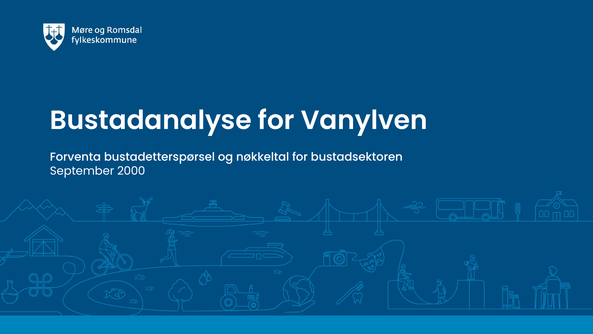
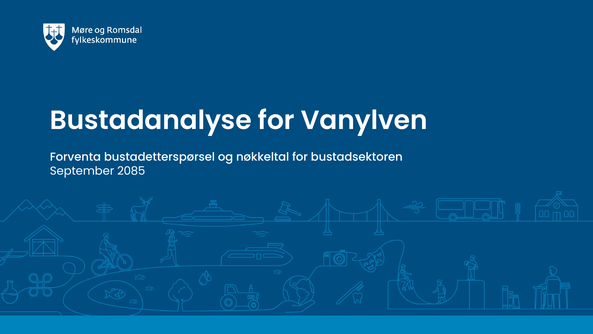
2000: 2000 -> 2085
